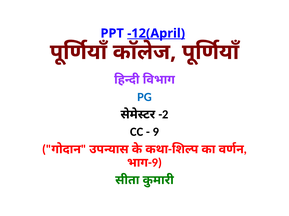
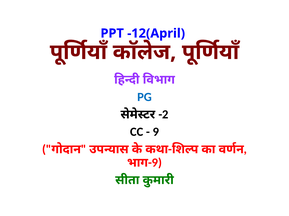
-12(April underline: present -> none
